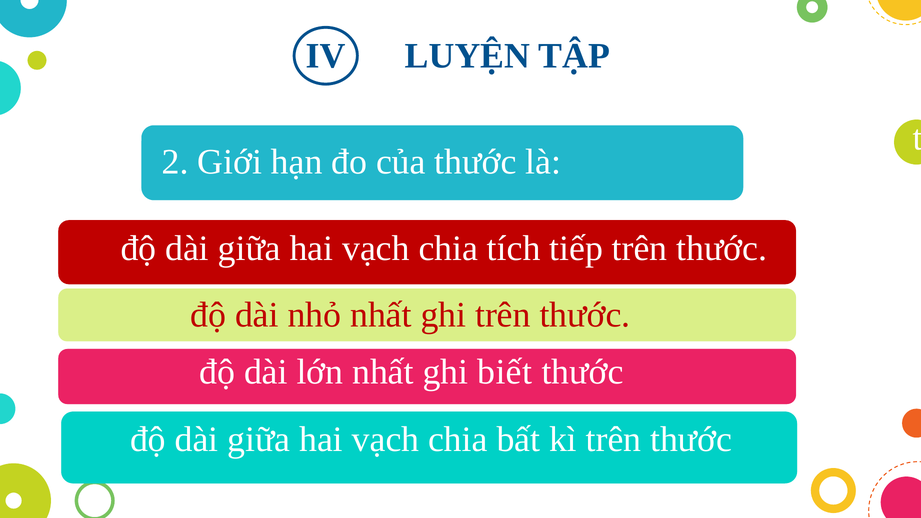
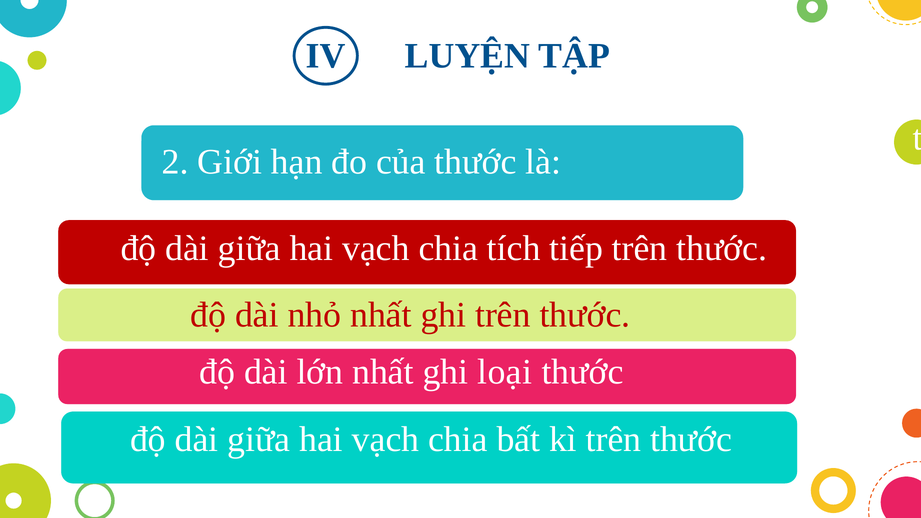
biết: biết -> loại
